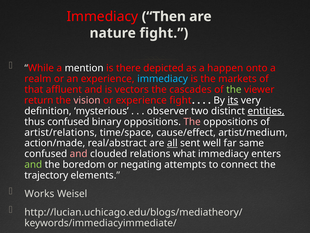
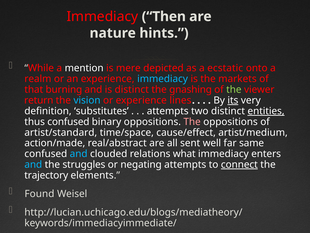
nature fight: fight -> hints
there: there -> mere
happen: happen -> ecstatic
affluent: affluent -> burning
is vectors: vectors -> distinct
cascades: cascades -> gnashing
vision colour: pink -> light blue
experience fight: fight -> lines
mysterious: mysterious -> substitutes
observer at (168, 111): observer -> attempts
artist/relations: artist/relations -> artist/standard
all underline: present -> none
and at (79, 154) colour: pink -> light blue
and at (33, 164) colour: light green -> light blue
boredom: boredom -> struggles
connect underline: none -> present
Works: Works -> Found
